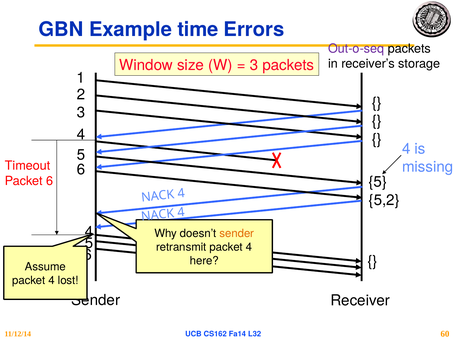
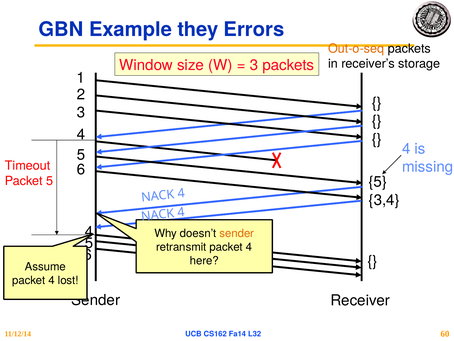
time: time -> they
Out-o-seq colour: purple -> orange
Packet 6: 6 -> 5
5,2: 5,2 -> 3,4
